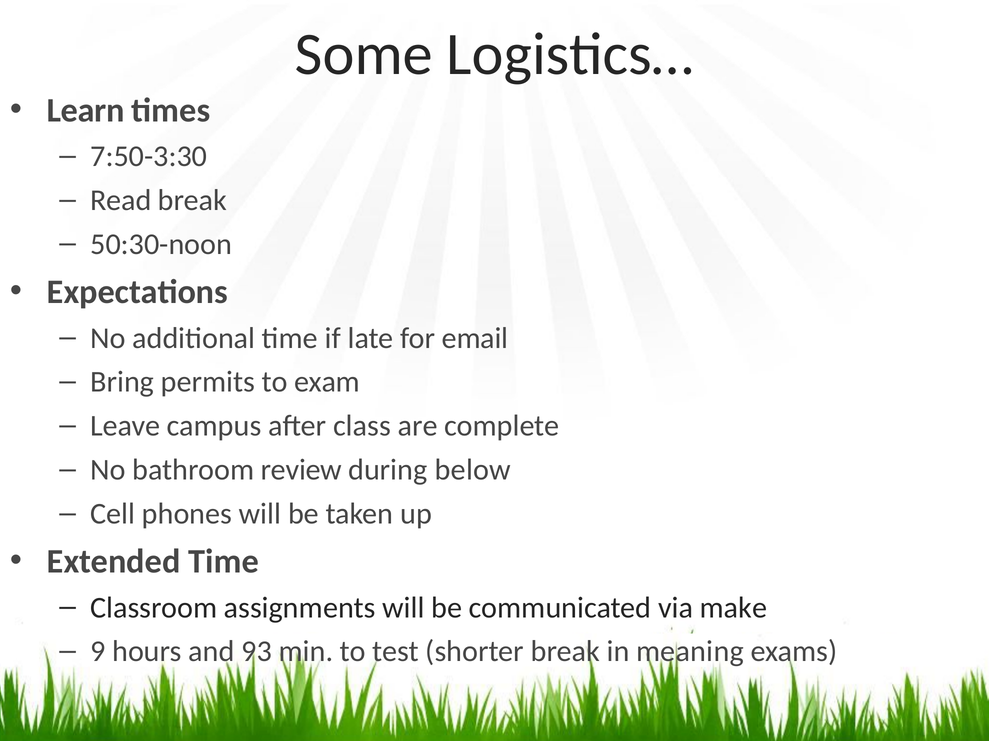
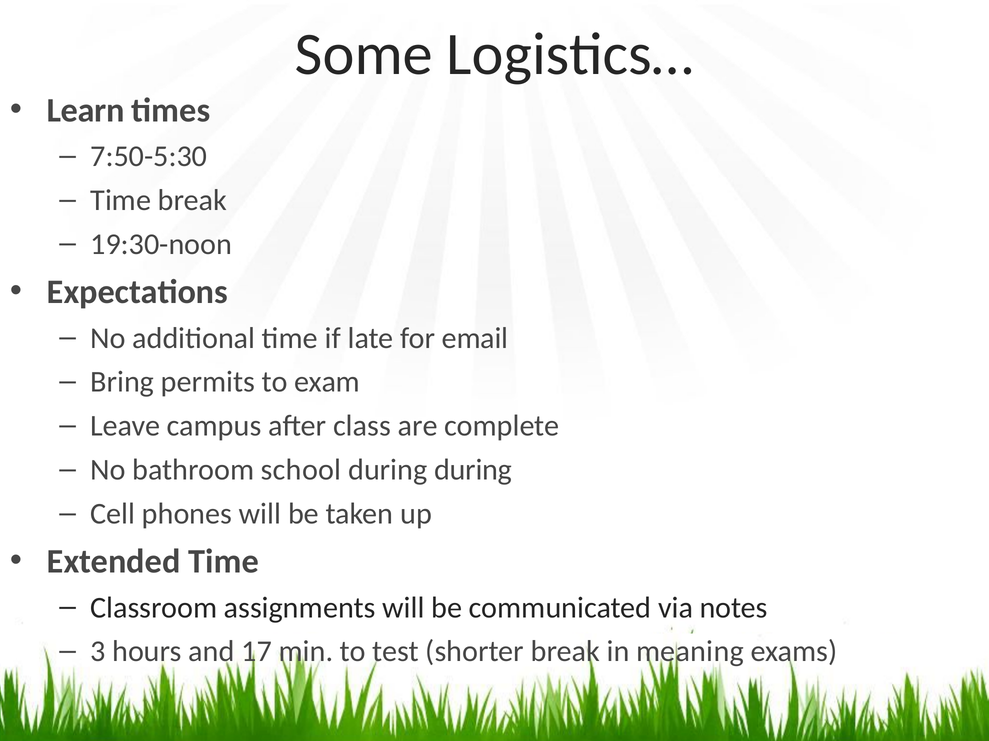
7:50-3:30: 7:50-3:30 -> 7:50-5:30
Read at (121, 200): Read -> Time
50:30-noon: 50:30-noon -> 19:30-noon
review: review -> school
during below: below -> during
make: make -> notes
9: 9 -> 3
93: 93 -> 17
